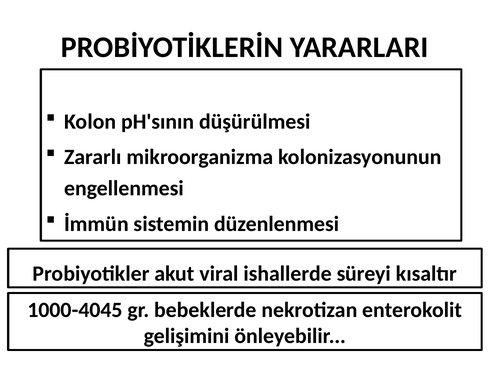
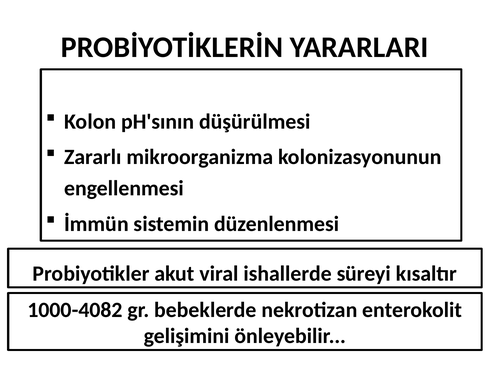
1000-4045: 1000-4045 -> 1000-4082
